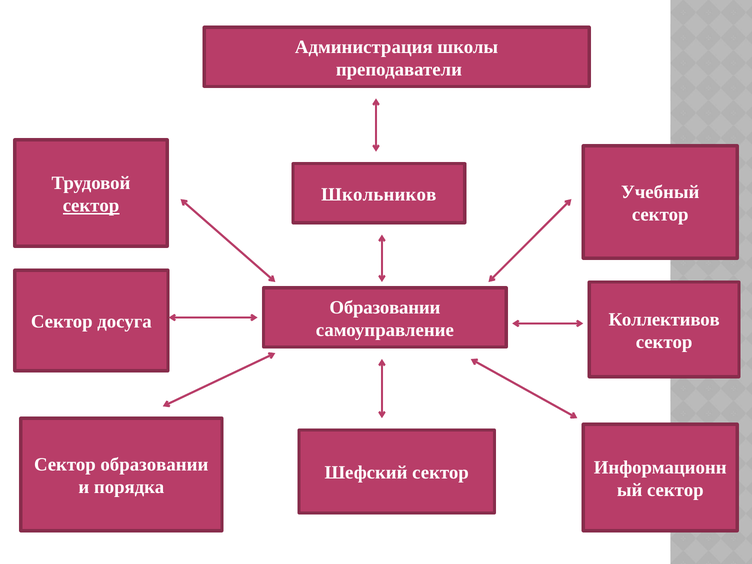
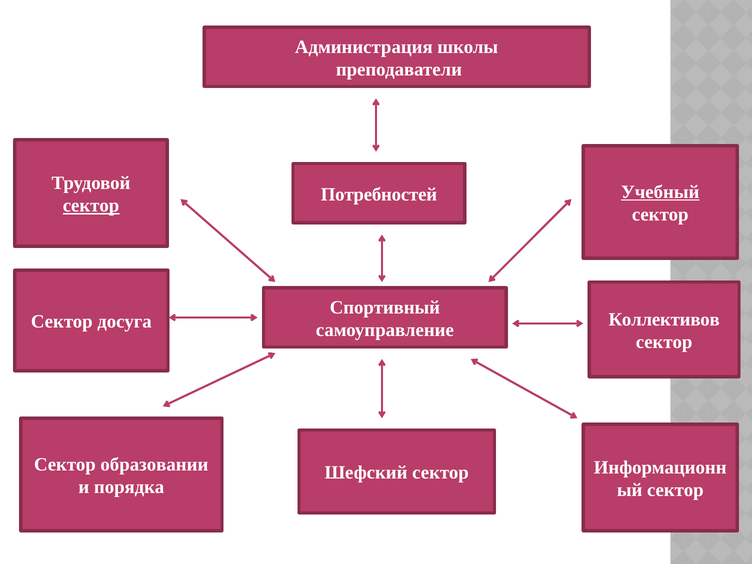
Учебный underline: none -> present
Школьников: Школьников -> Потребностей
Образовании at (385, 308): Образовании -> Спортивный
